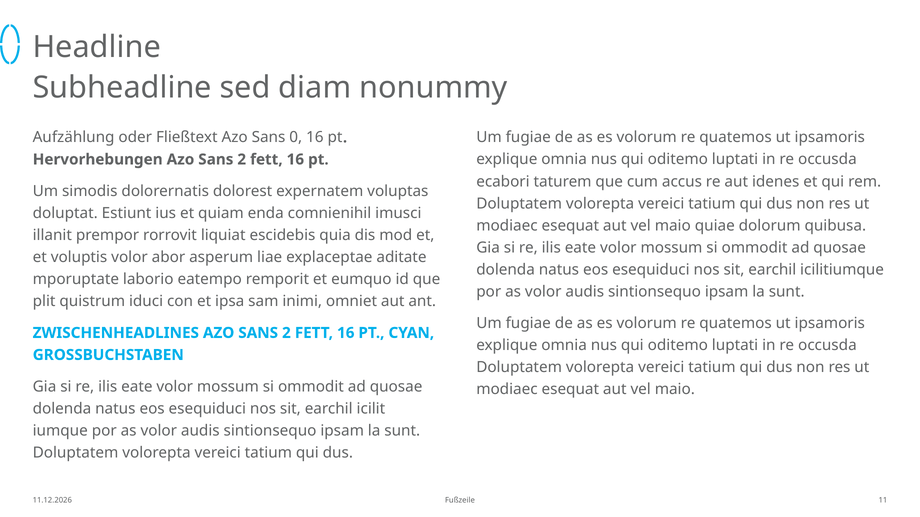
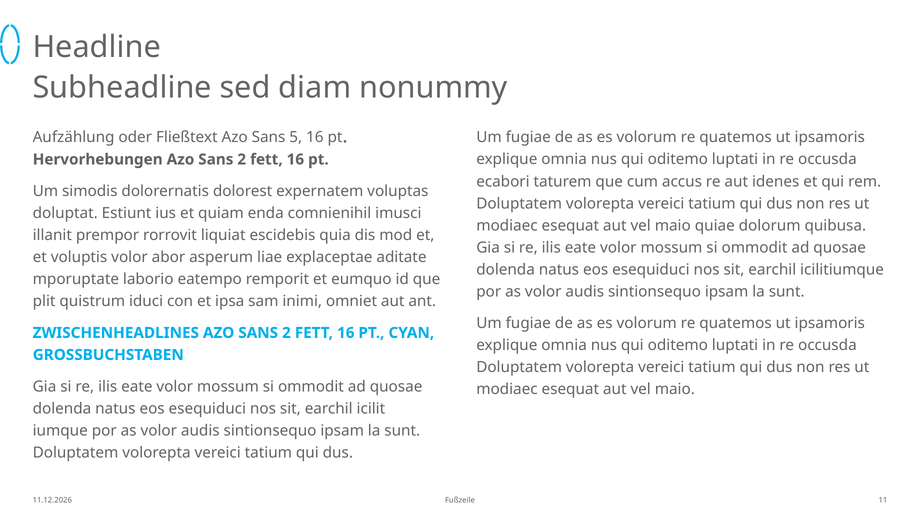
0: 0 -> 5
